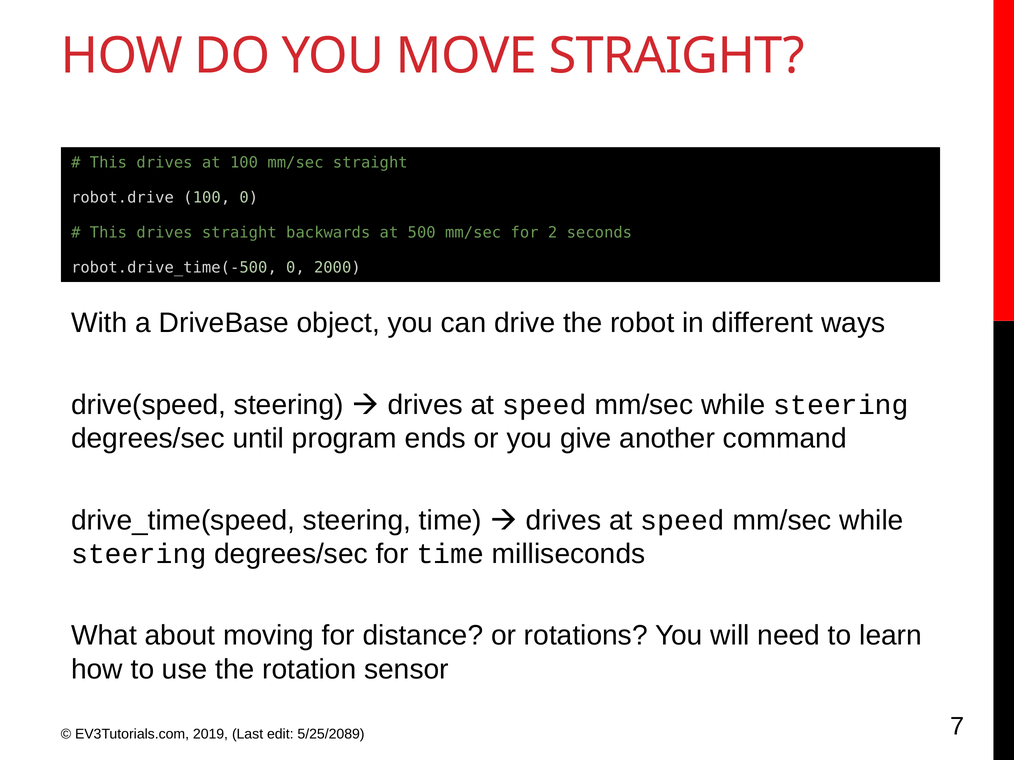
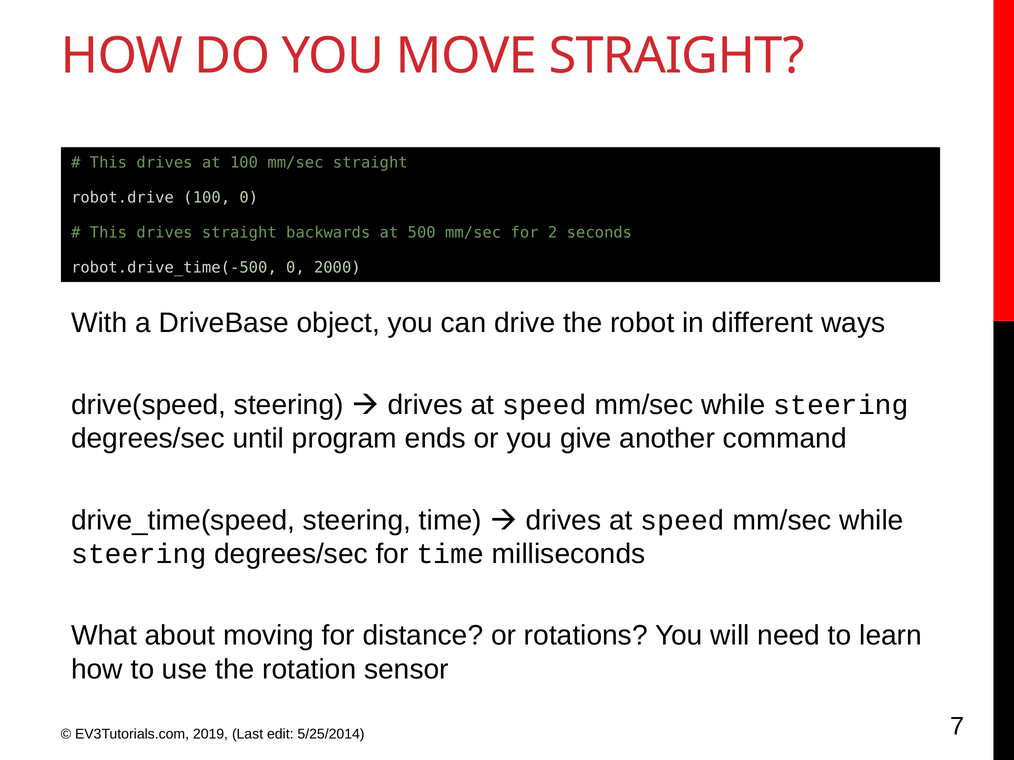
5/25/2089: 5/25/2089 -> 5/25/2014
